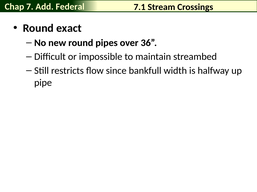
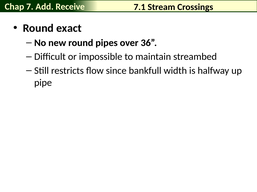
Federal: Federal -> Receive
